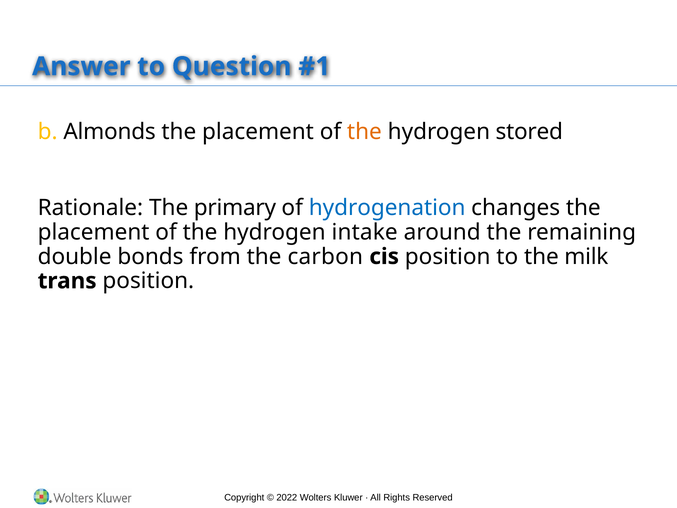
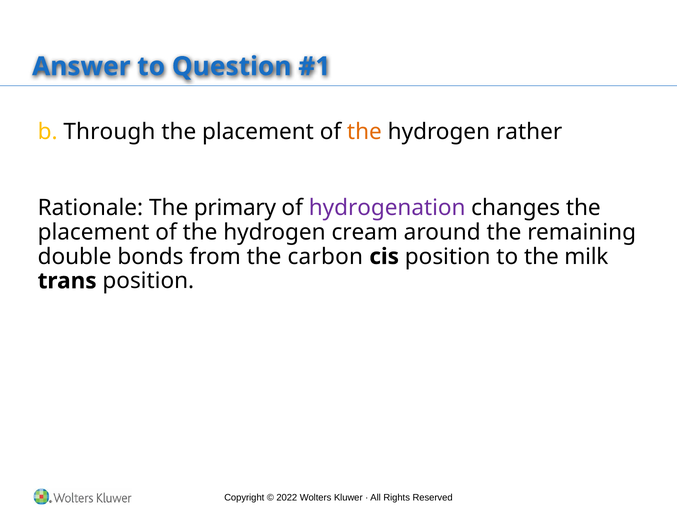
Almonds: Almonds -> Through
stored: stored -> rather
hydrogenation colour: blue -> purple
intake: intake -> cream
